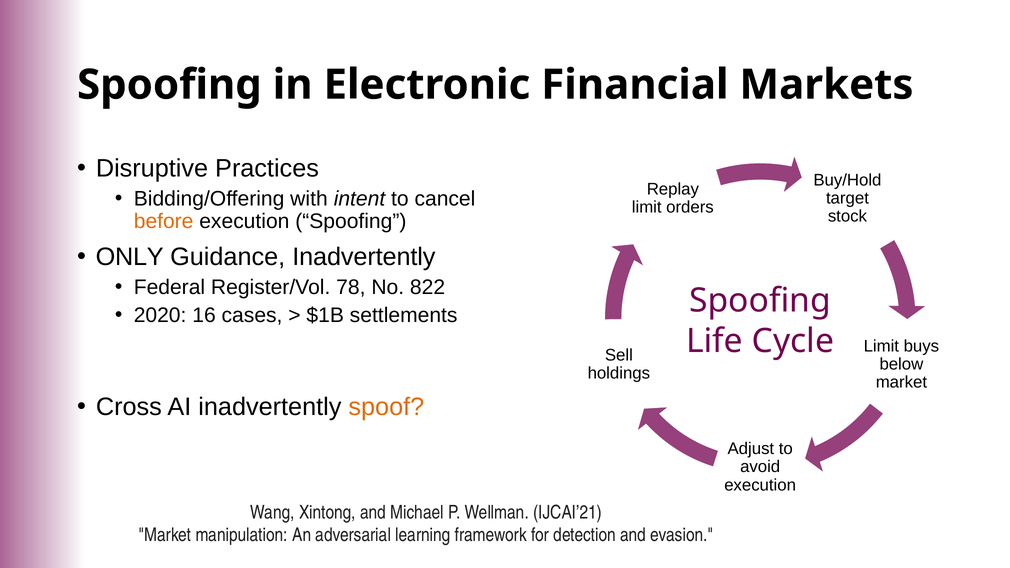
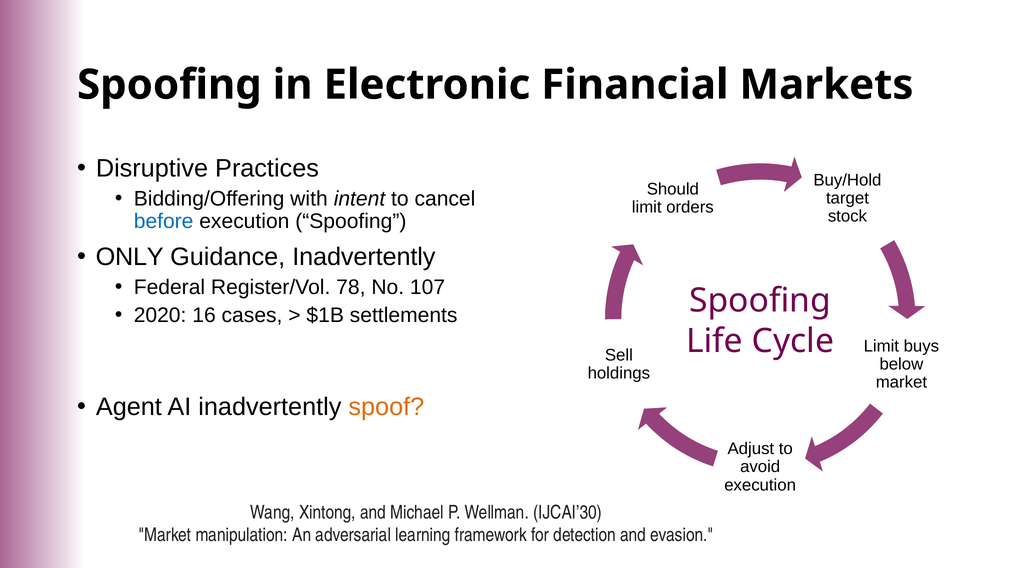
Replay: Replay -> Should
before colour: orange -> blue
822: 822 -> 107
Cross: Cross -> Agent
IJCAI’21: IJCAI’21 -> IJCAI’30
